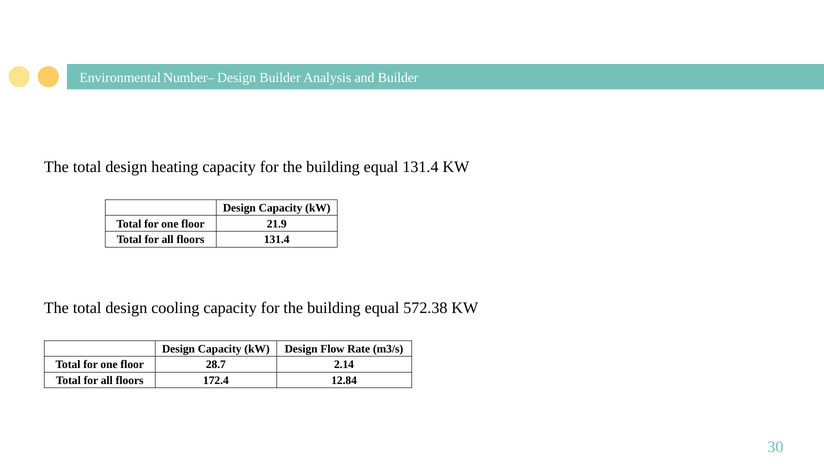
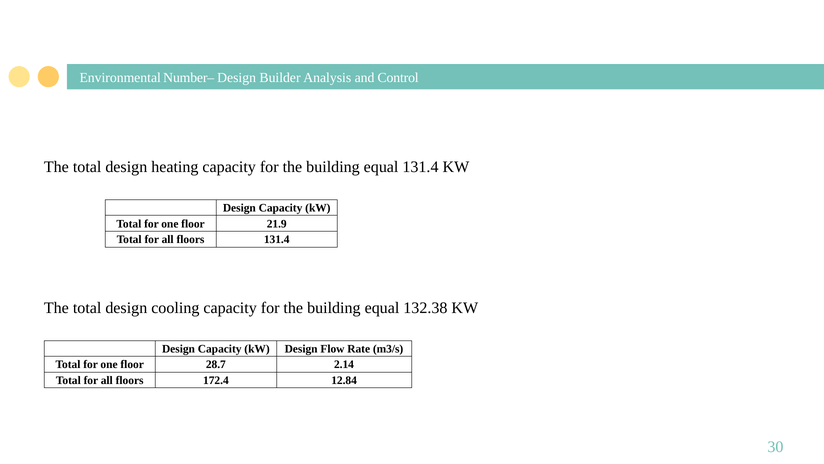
and Builder: Builder -> Control
572.38: 572.38 -> 132.38
